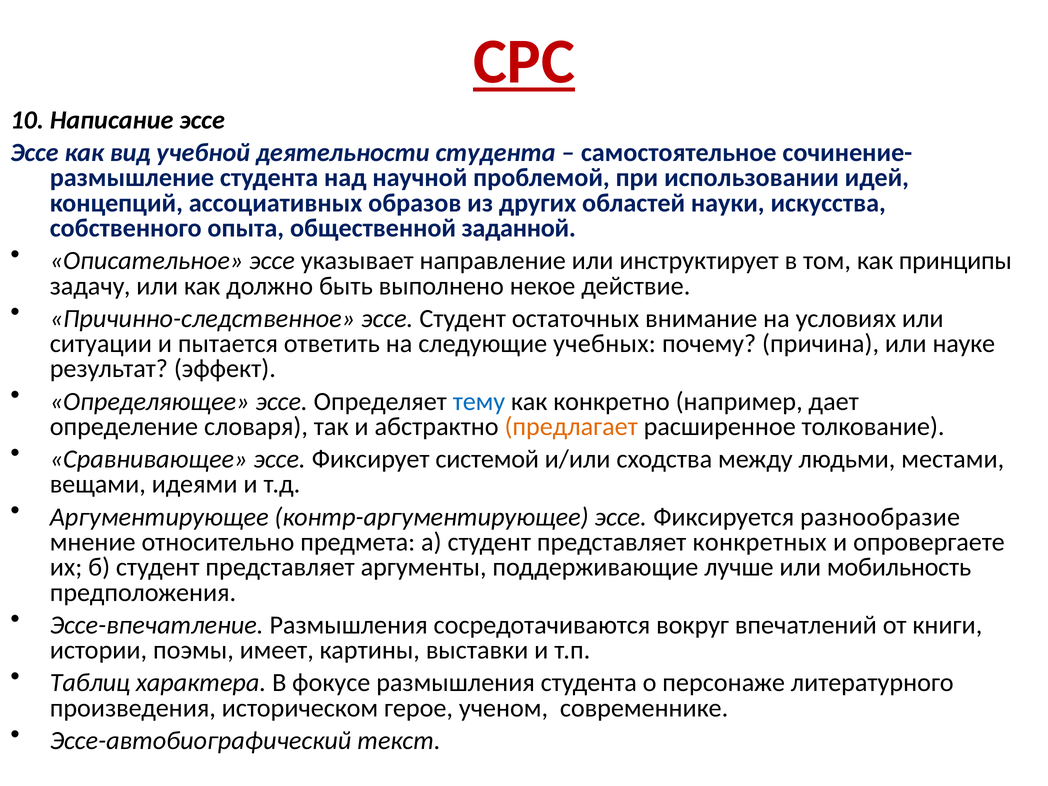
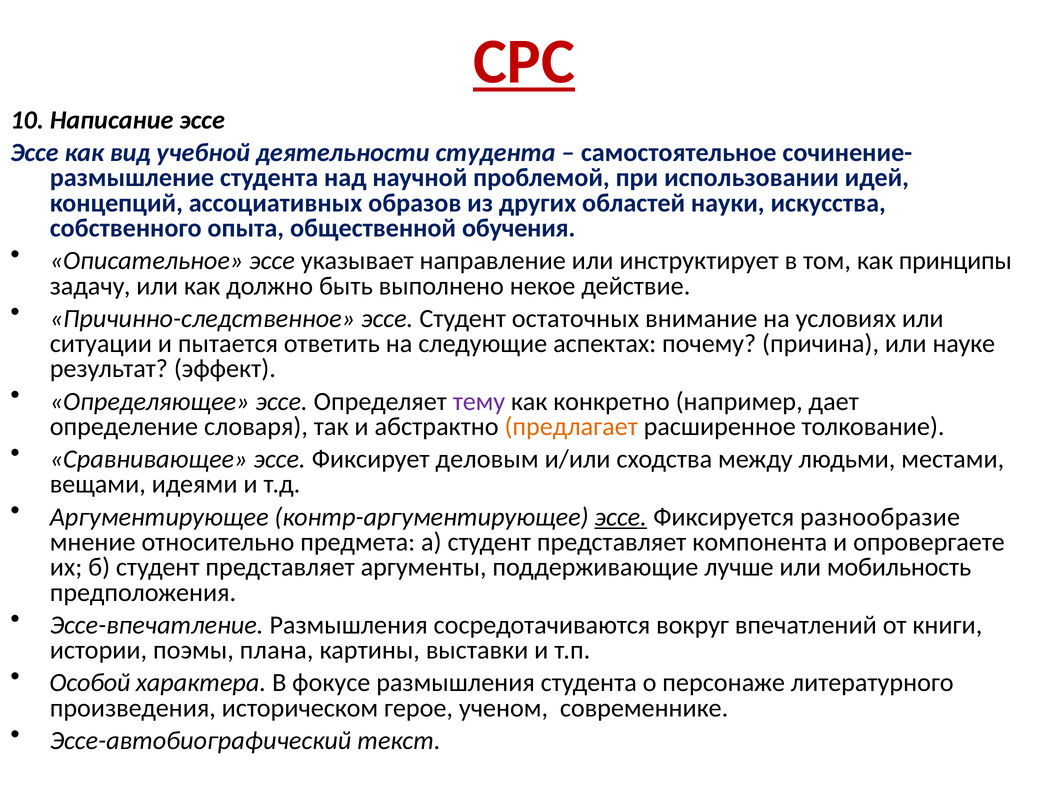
заданной: заданной -> обучения
учебных: учебных -> аспектах
тему colour: blue -> purple
системой: системой -> деловым
эссе at (621, 517) underline: none -> present
конкретных: конкретных -> компонента
имеет: имеет -> плана
Таблиц: Таблиц -> Особой
